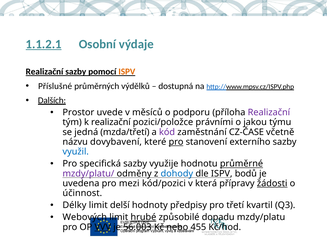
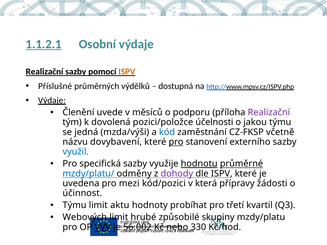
Dalších at (52, 100): Dalších -> Výdaje
Prostor: Prostor -> Členění
k realizační: realizační -> dovolená
právními: právními -> účelnosti
mzda/třetí: mzda/třetí -> mzda/výši
kód colour: purple -> blue
CZ-ČASE: CZ-ČASE -> CZ-FKSP
hodnotu underline: none -> present
mzdy/platu/ colour: purple -> blue
dohody colour: blue -> purple
ISPV bodů: bodů -> které
žádosti underline: present -> none
Délky at (74, 205): Délky -> Týmu
delší: delší -> aktu
předpisy: předpisy -> probíhat
hrubé underline: present -> none
dopadu: dopadu -> skupiny
56.003: 56.003 -> 56.002
455: 455 -> 330
